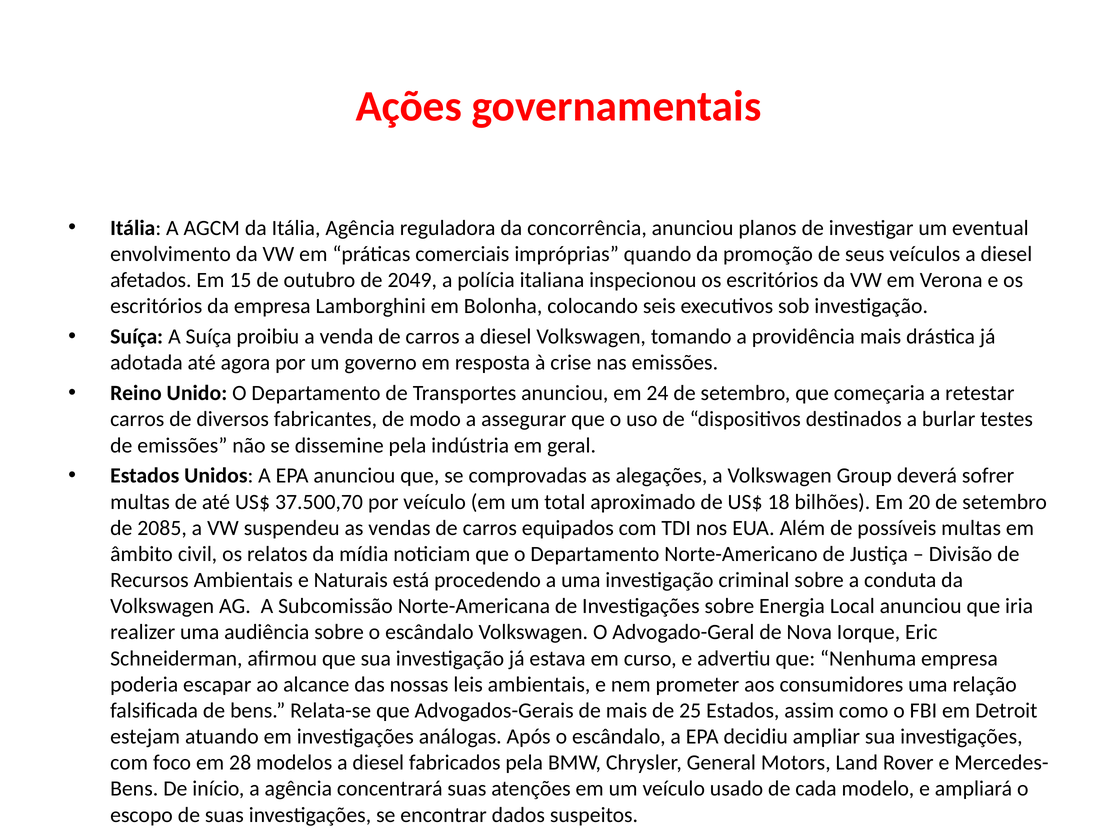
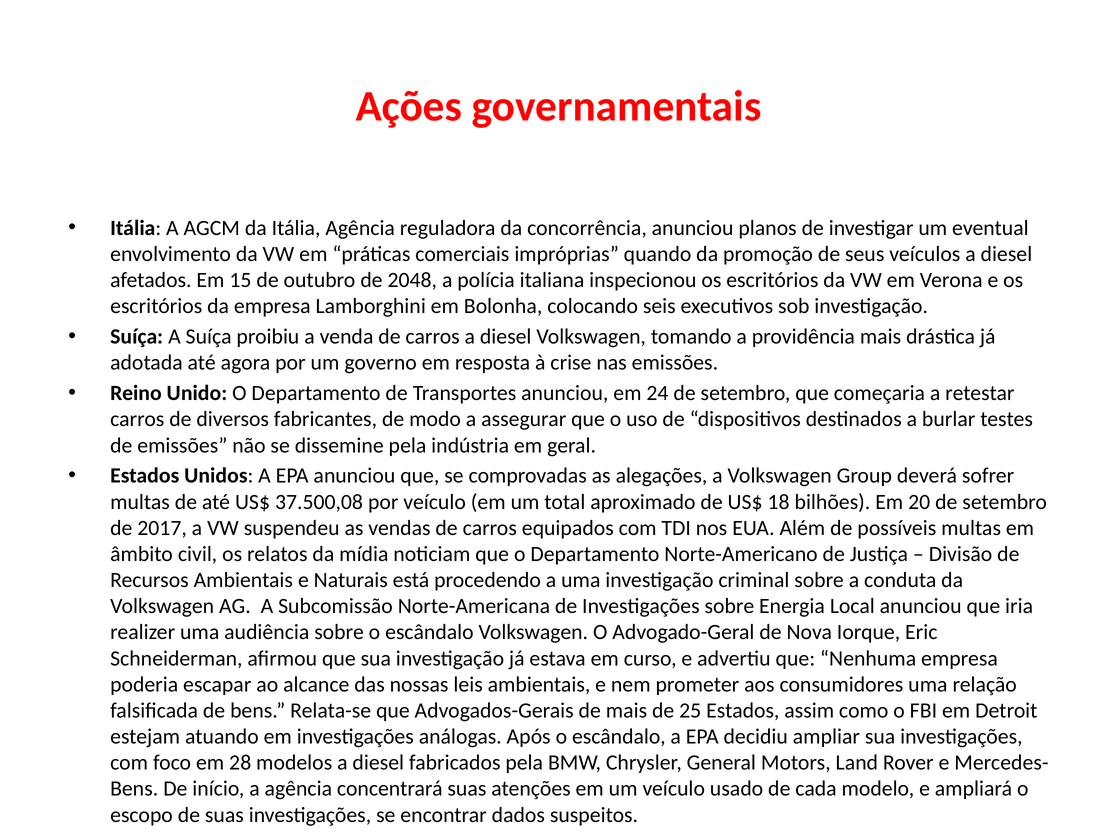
2049: 2049 -> 2048
37.500,70: 37.500,70 -> 37.500,08
2085: 2085 -> 2017
